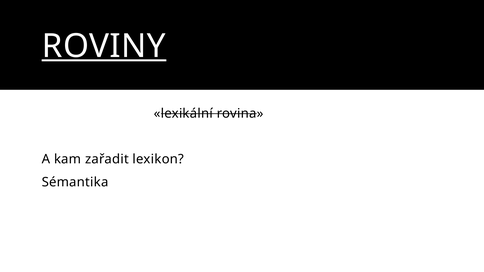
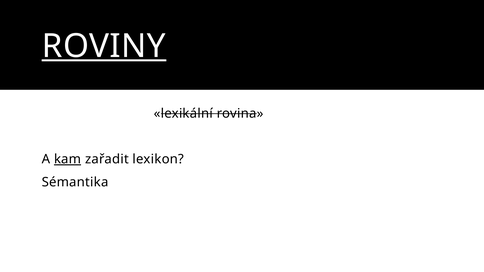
kam underline: none -> present
